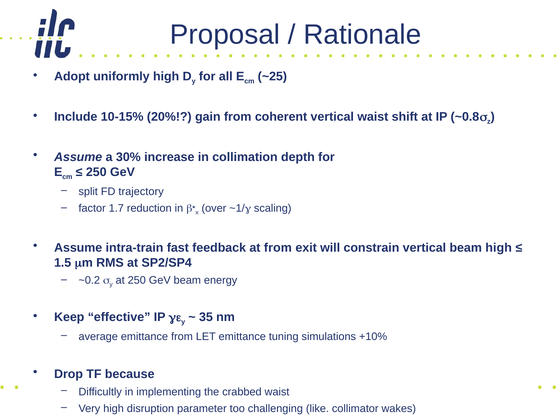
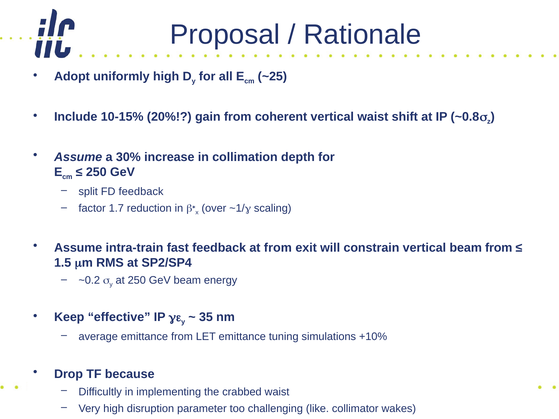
FD trajectory: trajectory -> feedback
beam high: high -> from
